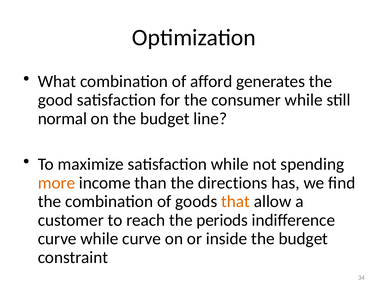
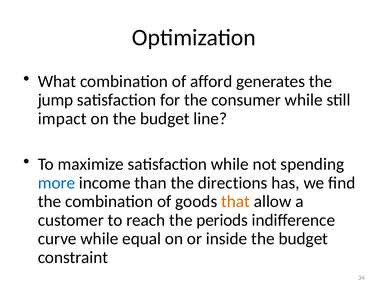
good: good -> jump
normal: normal -> impact
more colour: orange -> blue
while curve: curve -> equal
